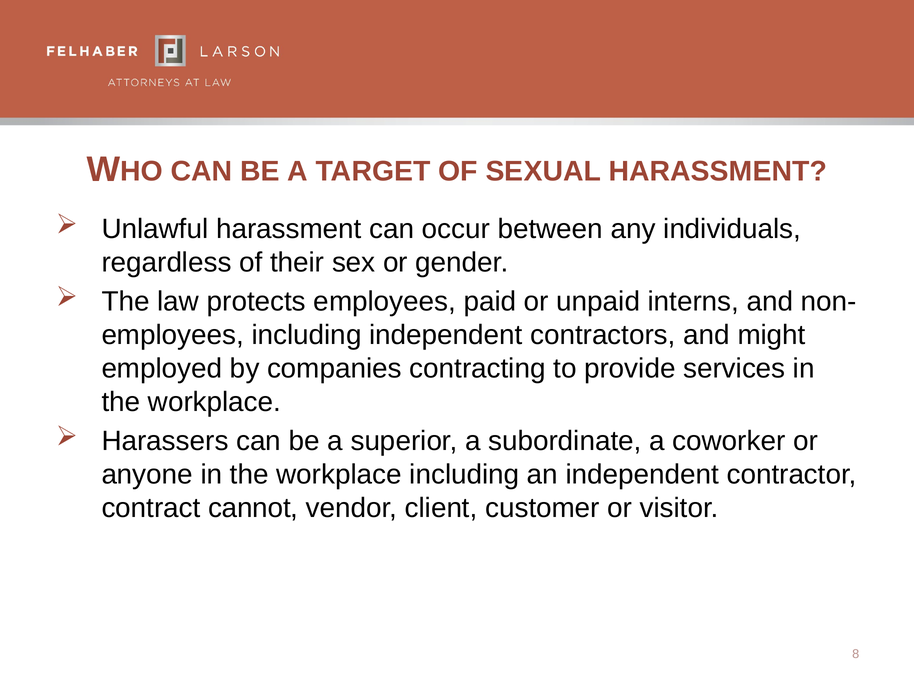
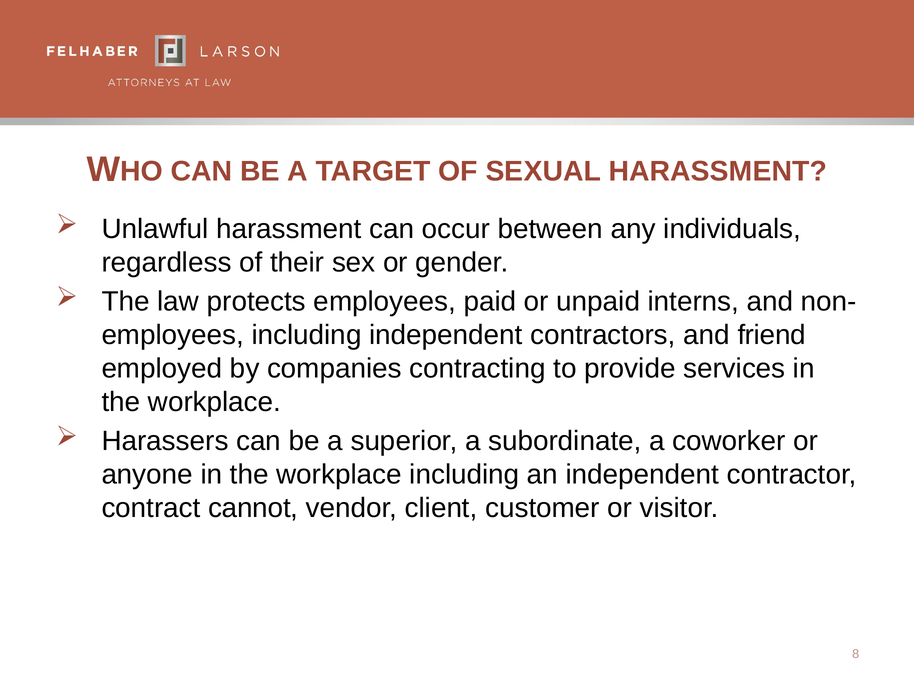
might: might -> friend
